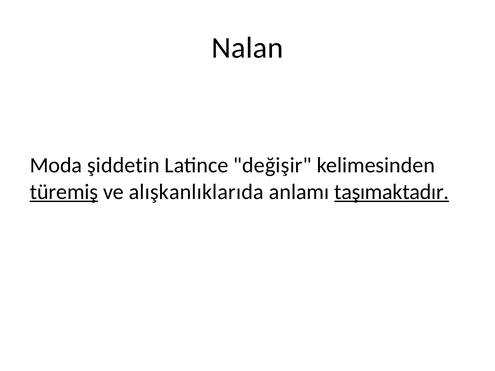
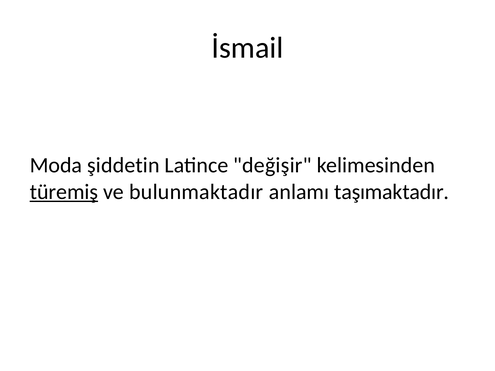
Nalan: Nalan -> İsmail
alışkanlıklarıda: alışkanlıklarıda -> bulunmaktadır
taşımaktadır underline: present -> none
